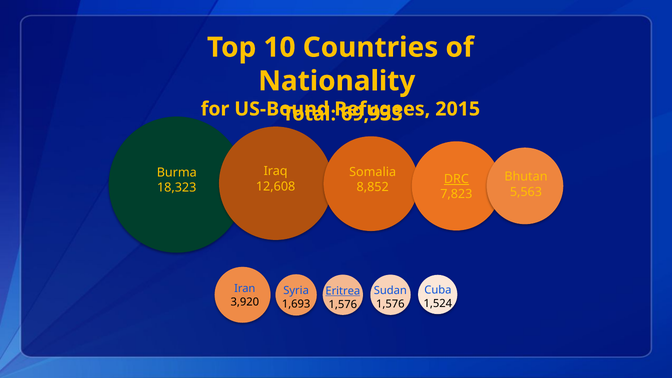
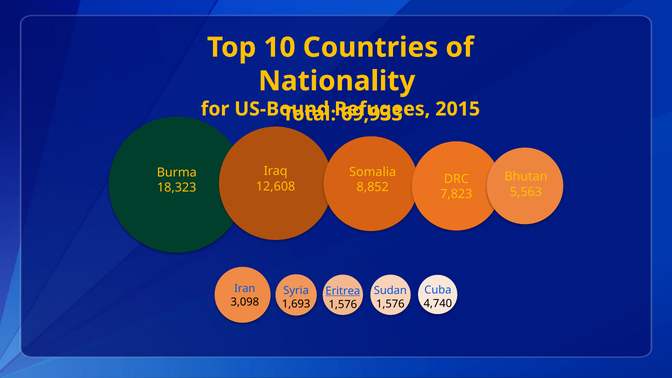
DRC underline: present -> none
3,920: 3,920 -> 3,098
1,524: 1,524 -> 4,740
